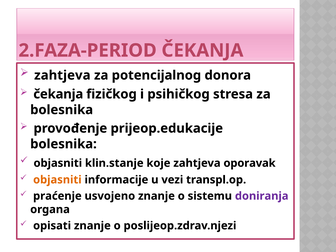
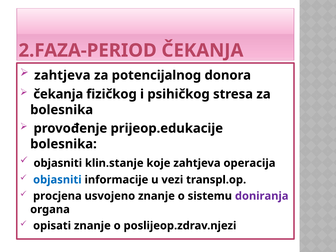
oporavak: oporavak -> operacija
objasniti at (57, 180) colour: orange -> blue
praćenje: praćenje -> procjena
